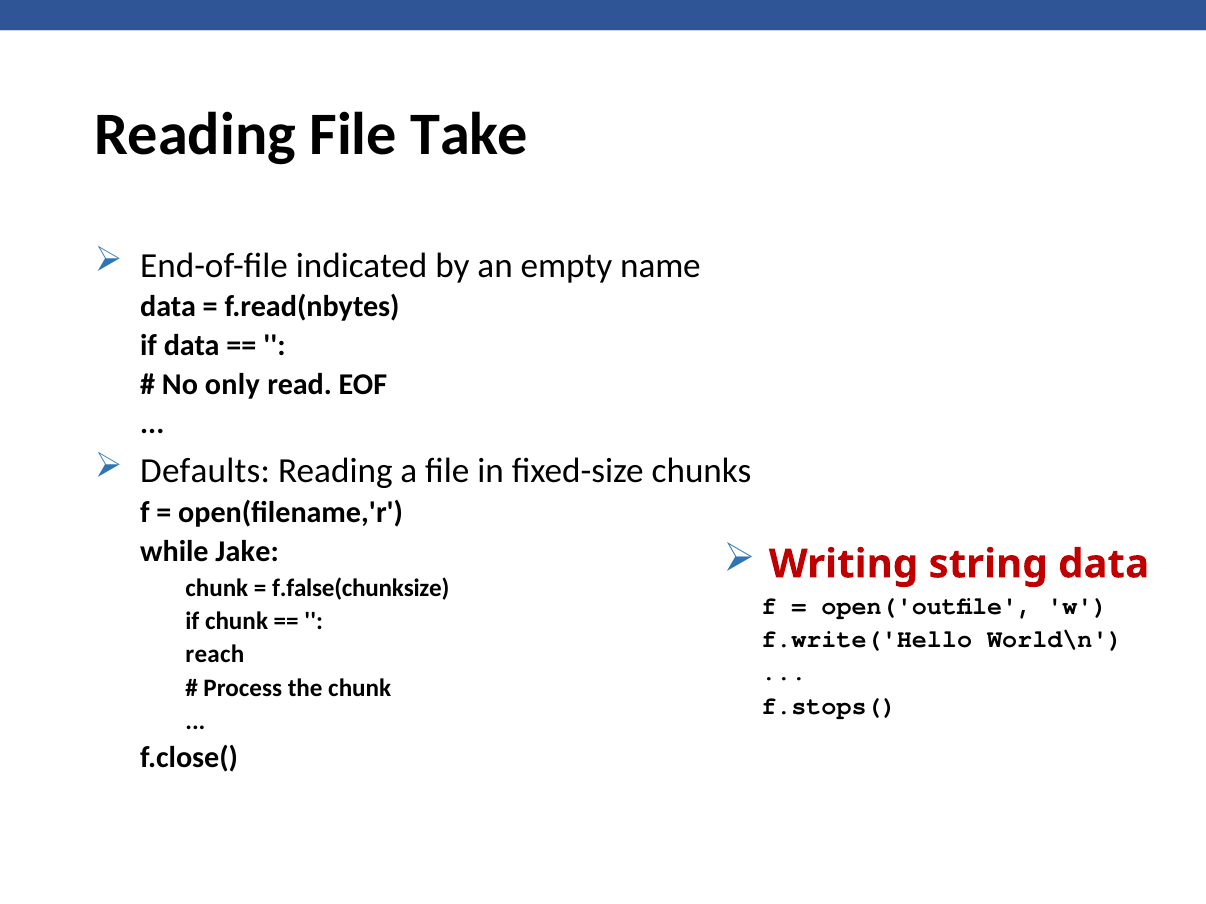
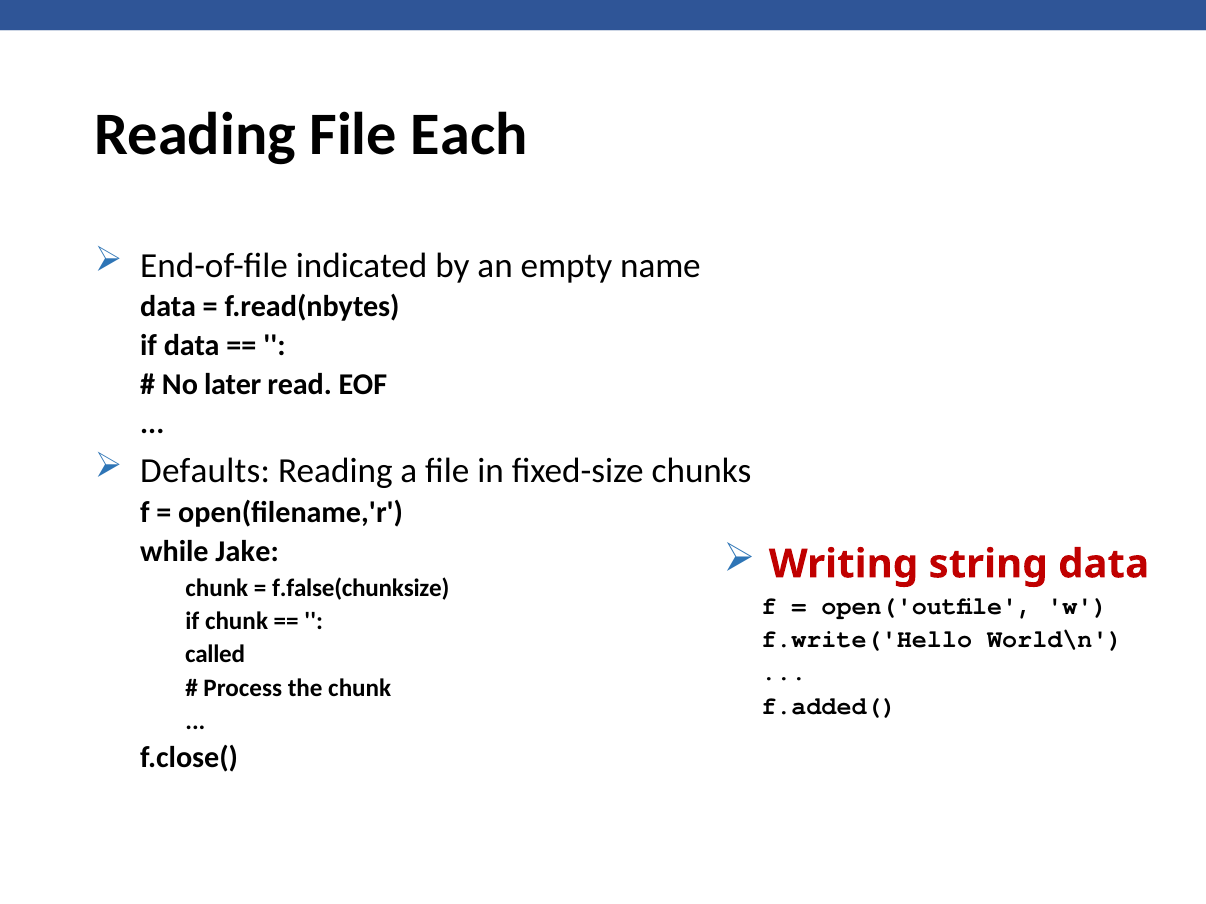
Take: Take -> Each
only: only -> later
reach: reach -> called
f.stops(: f.stops( -> f.added(
